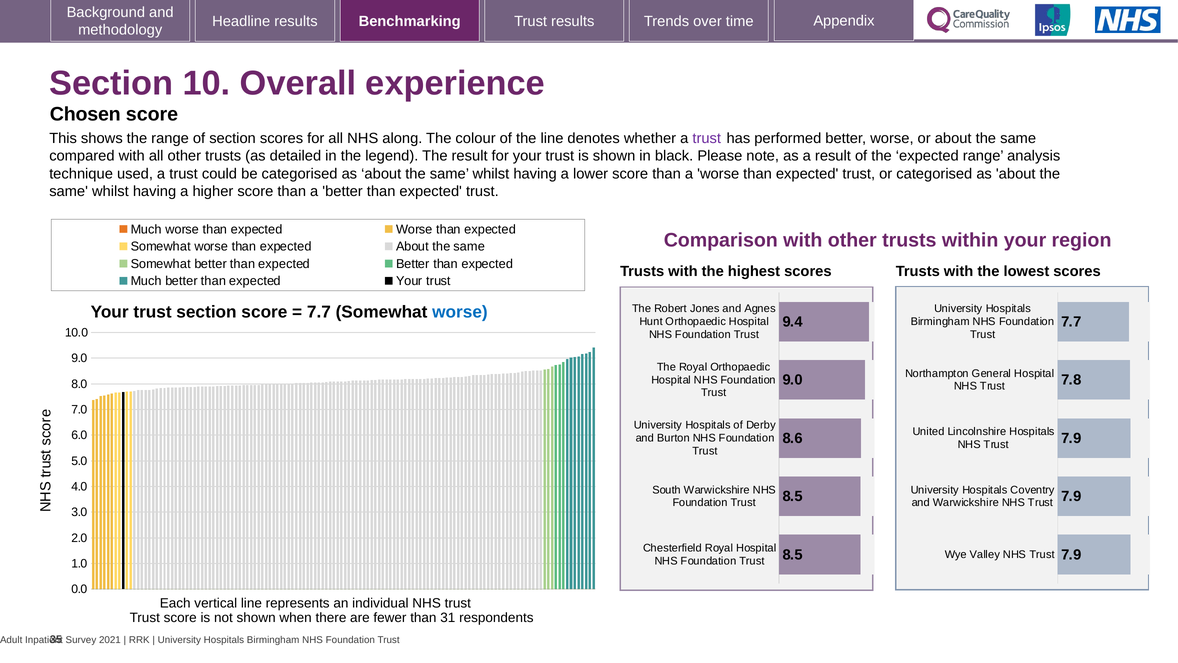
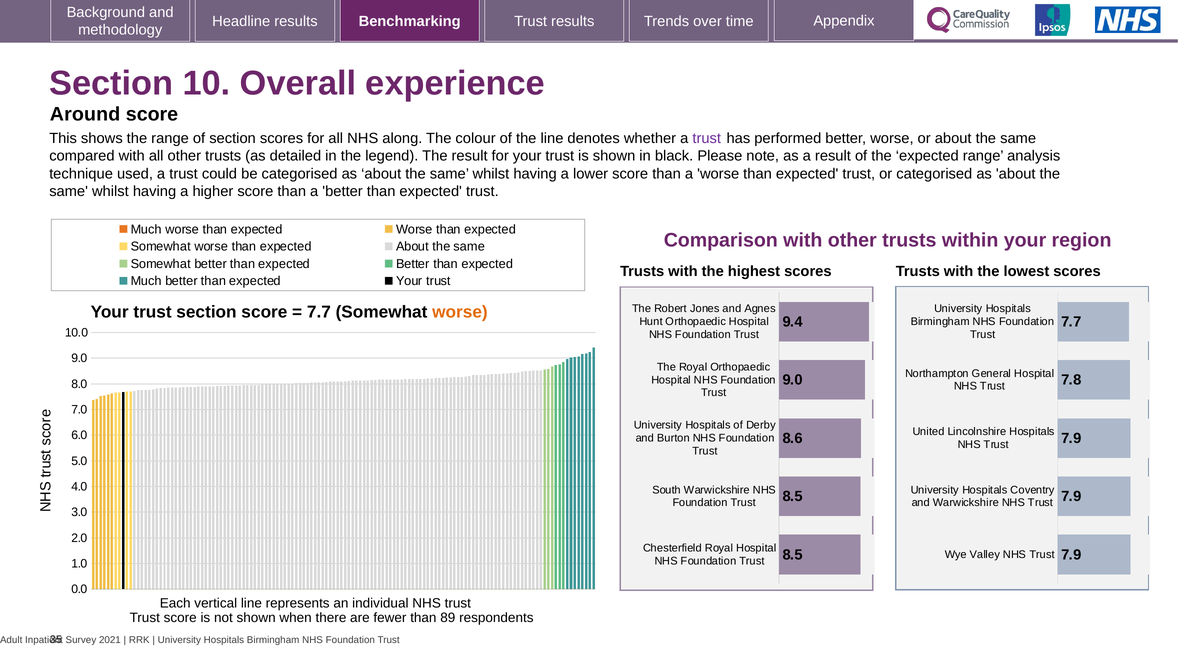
Chosen: Chosen -> Around
worse at (460, 312) colour: blue -> orange
31: 31 -> 89
